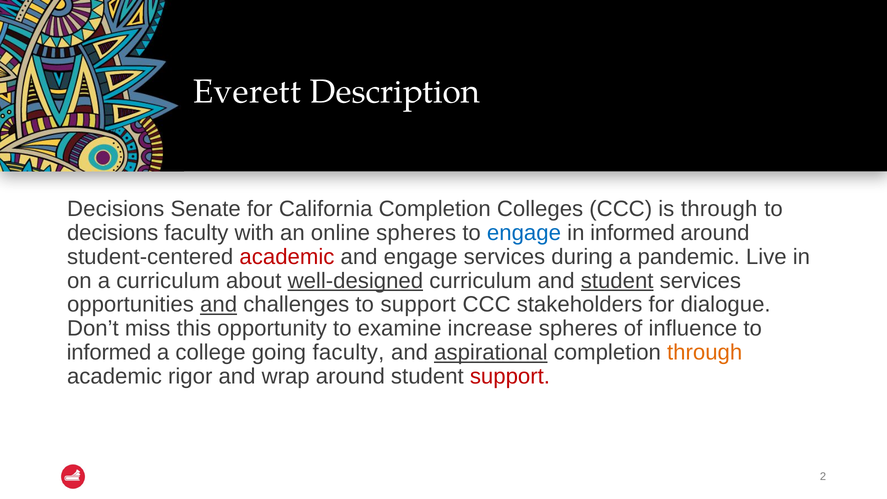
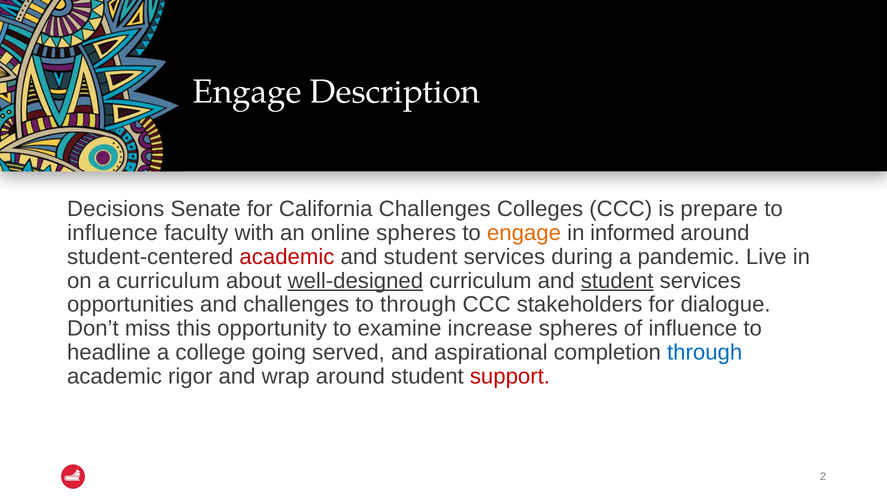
Everett at (247, 92): Everett -> Engage
California Completion: Completion -> Challenges
is through: through -> prepare
decisions at (113, 233): decisions -> influence
engage at (524, 233) colour: blue -> orange
engage at (421, 257): engage -> student
and at (219, 305) underline: present -> none
to support: support -> through
informed at (109, 353): informed -> headline
going faculty: faculty -> served
aspirational underline: present -> none
through at (705, 353) colour: orange -> blue
